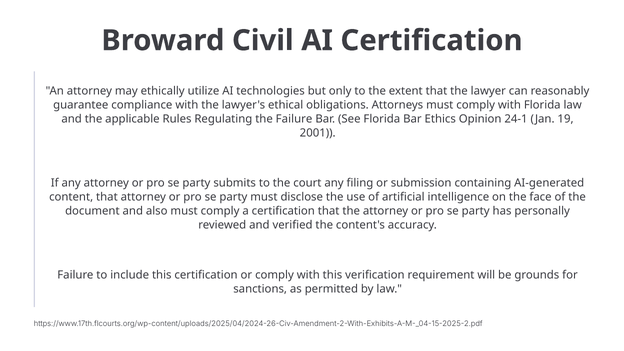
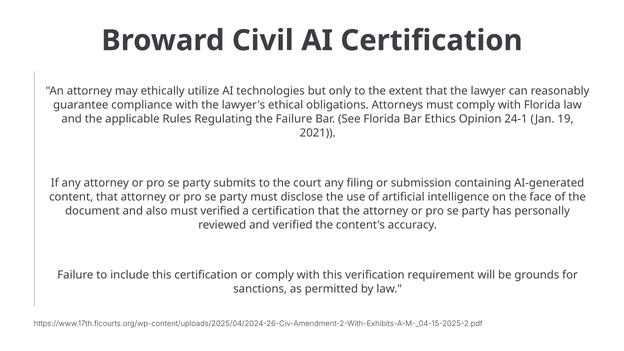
2001: 2001 -> 2021
also must comply: comply -> verified
